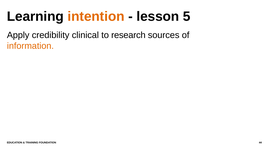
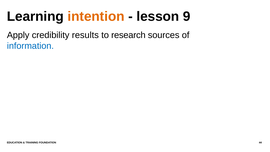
5: 5 -> 9
clinical: clinical -> results
information colour: orange -> blue
